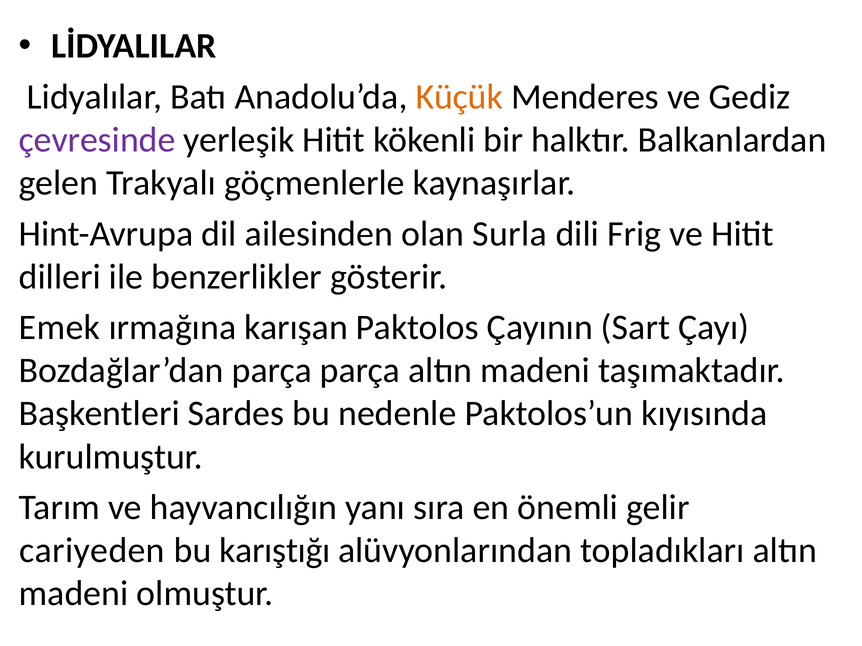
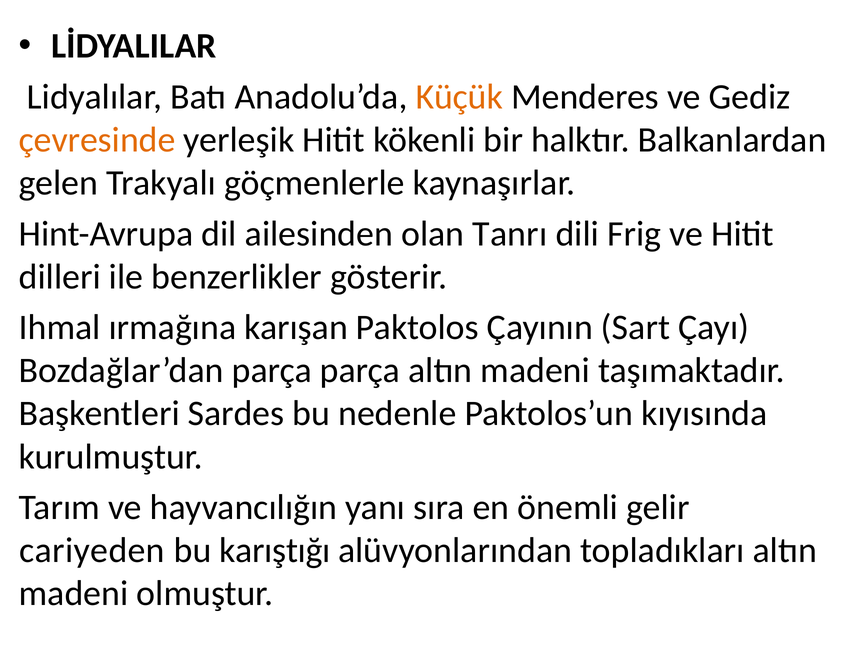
çevresinde colour: purple -> orange
Surla: Surla -> Tanrı
Emek: Emek -> Ihmal
